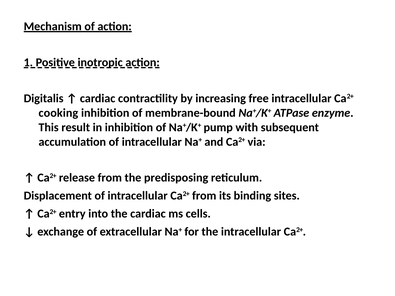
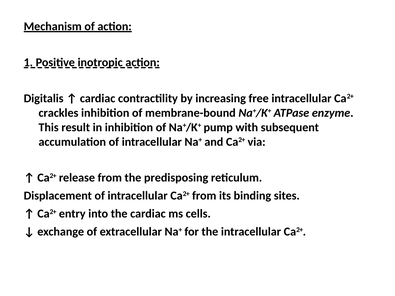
cooking: cooking -> crackles
